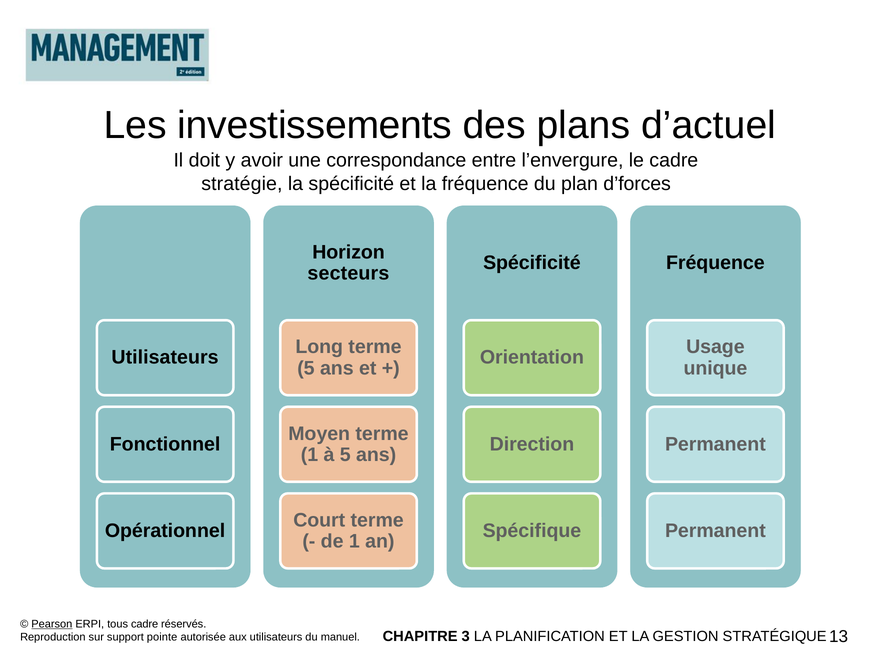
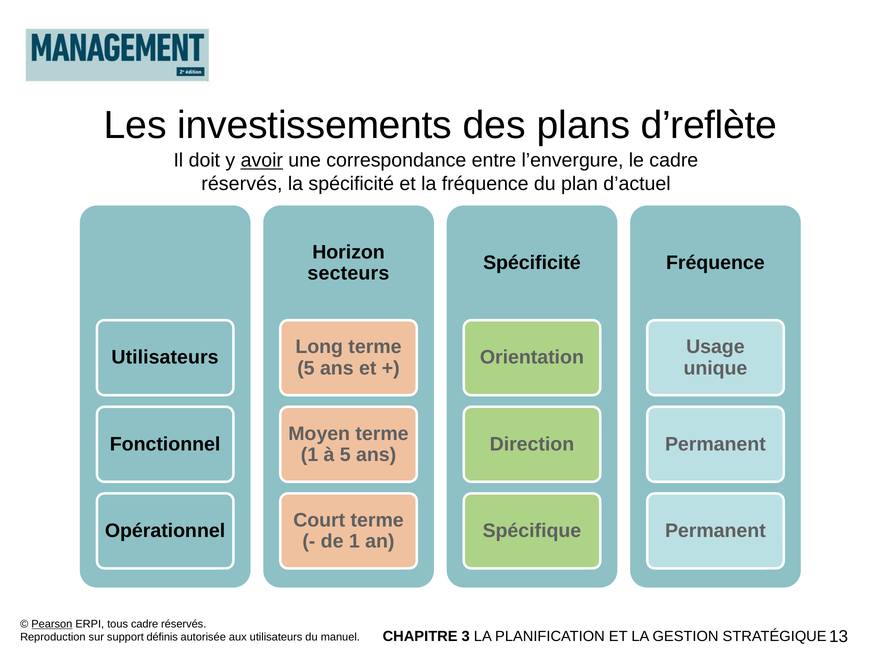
d’actuel: d’actuel -> d’reflète
avoir underline: none -> present
stratégie at (242, 184): stratégie -> réservés
d’forces: d’forces -> d’actuel
pointe: pointe -> définis
